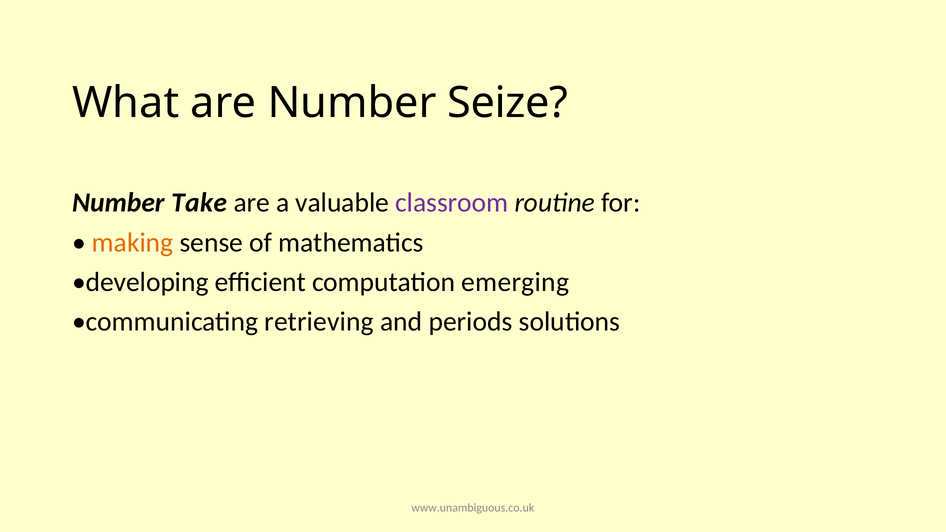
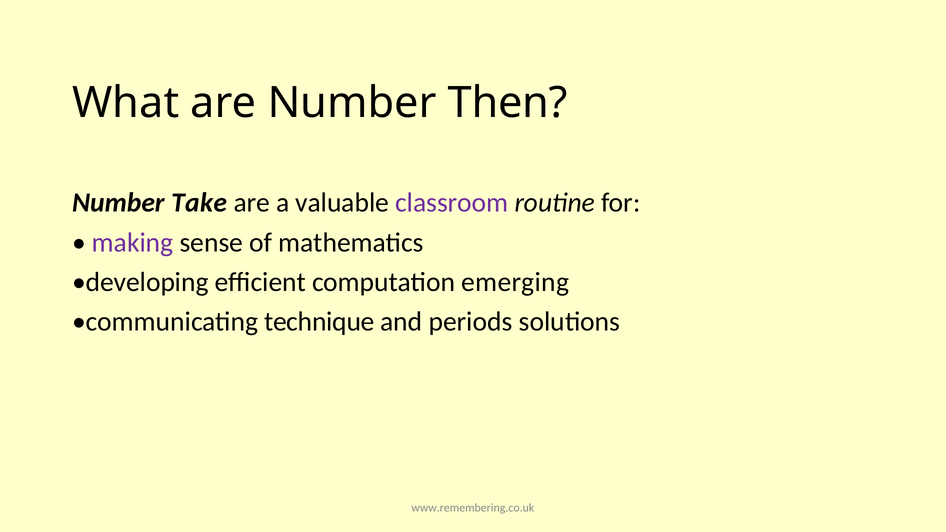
Seize: Seize -> Then
making colour: orange -> purple
retrieving: retrieving -> technique
www.unambiguous.co.uk: www.unambiguous.co.uk -> www.remembering.co.uk
